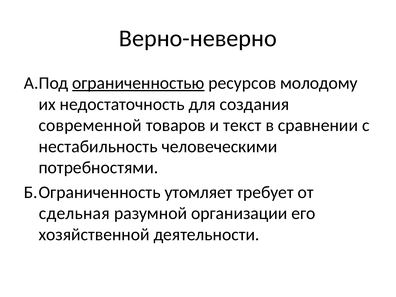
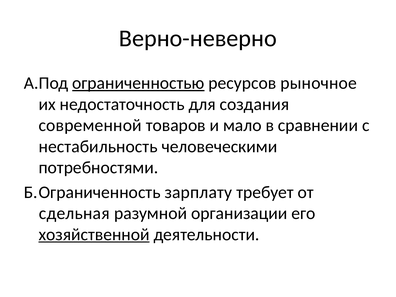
молодому: молодому -> рыночное
текст: текст -> мало
утомляет: утомляет -> зарплату
хозяйственной underline: none -> present
